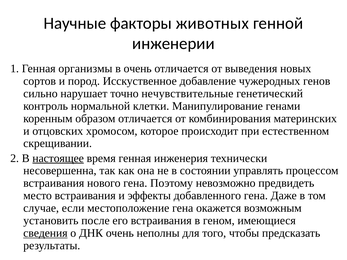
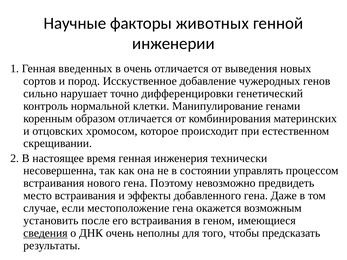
организмы: организмы -> введенных
нечувствительные: нечувствительные -> дифференцировки
настоящее underline: present -> none
